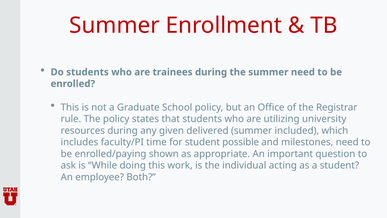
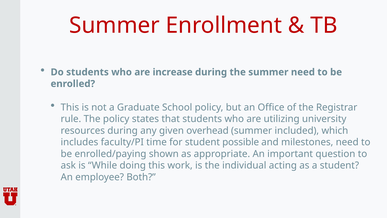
trainees: trainees -> increase
delivered: delivered -> overhead
